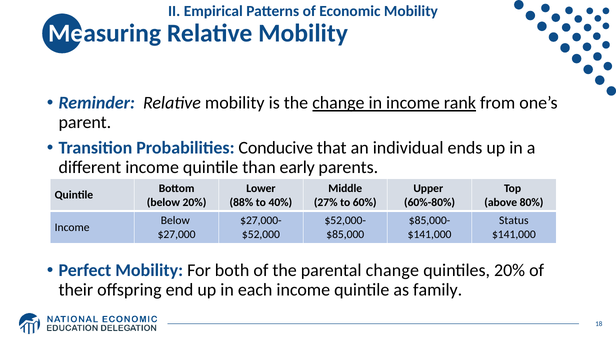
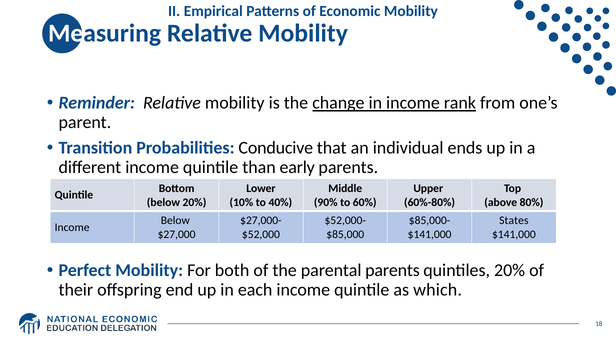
88%: 88% -> 10%
27%: 27% -> 90%
Status: Status -> States
parental change: change -> parents
family: family -> which
